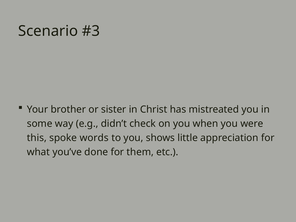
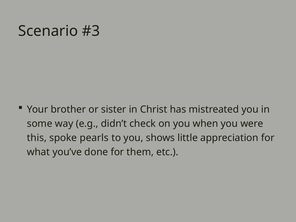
words: words -> pearls
